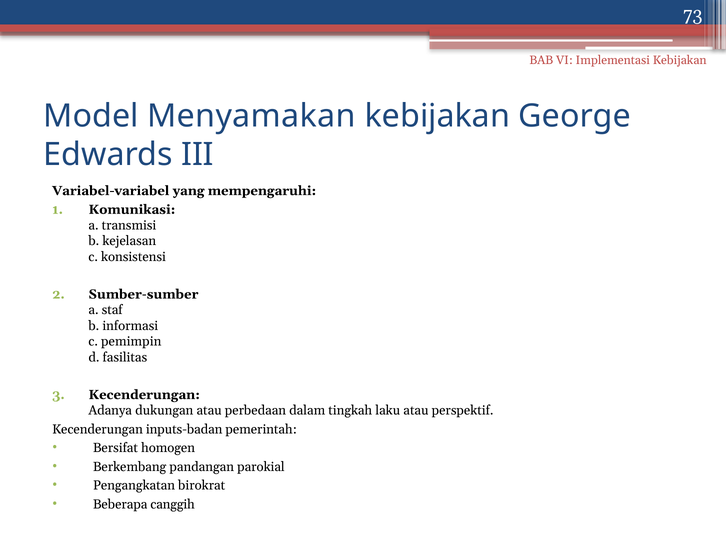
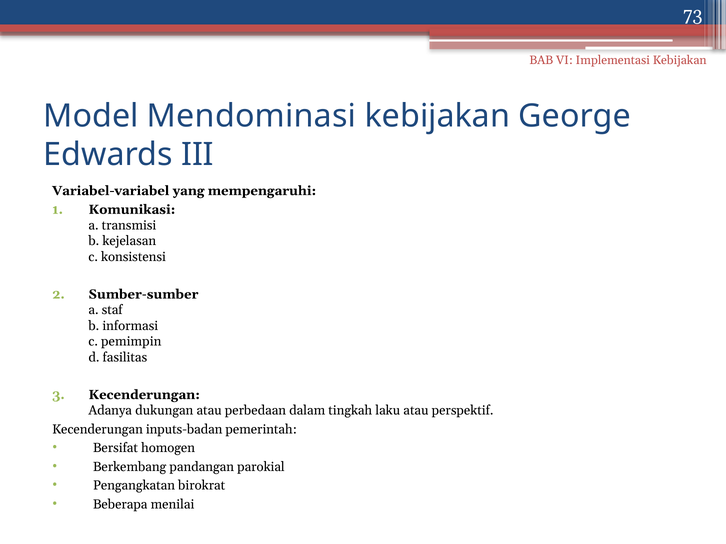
Menyamakan: Menyamakan -> Mendominasi
canggih: canggih -> menilai
